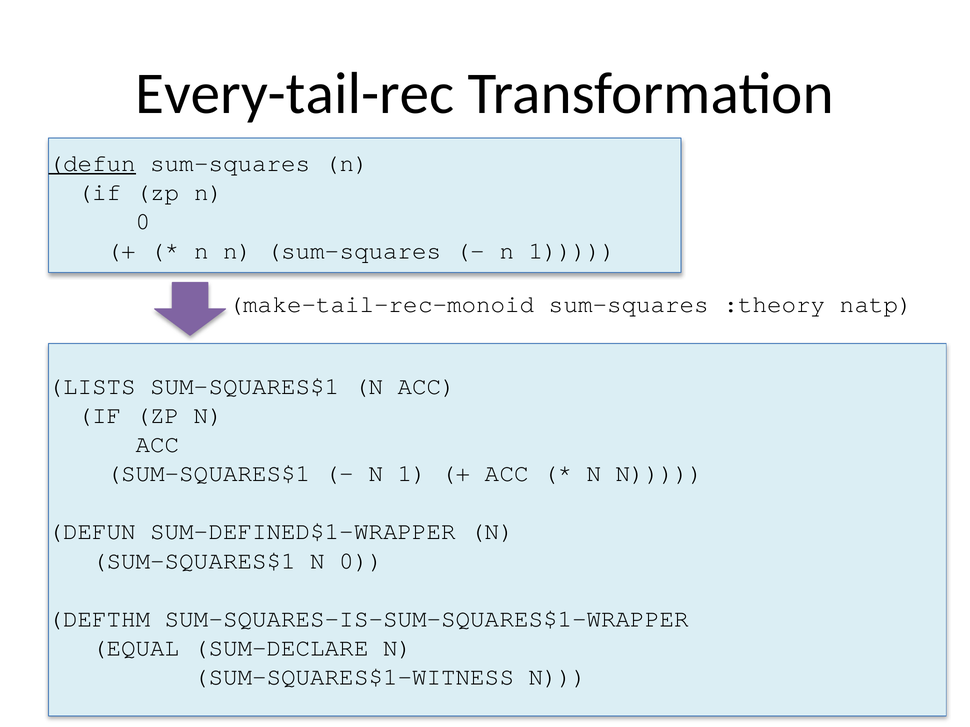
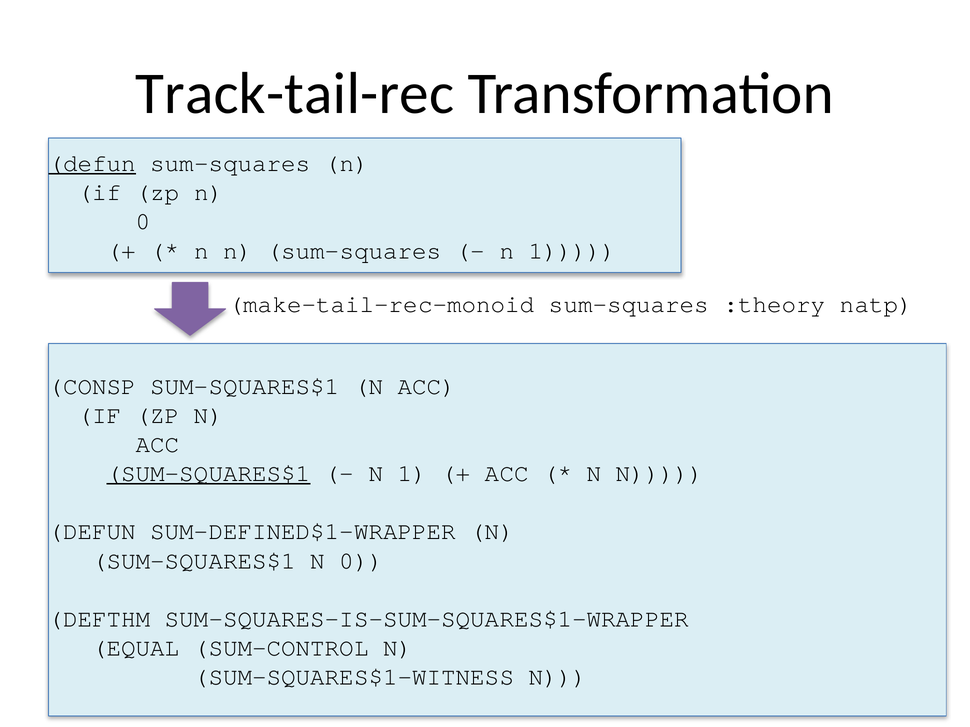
Every-tail-rec: Every-tail-rec -> Track-tail-rec
LISTS: LISTS -> CONSP
SUM-SQUARES$1 at (209, 474) underline: none -> present
SUM-DECLARE: SUM-DECLARE -> SUM-CONTROL
